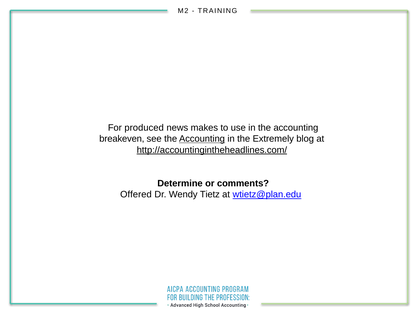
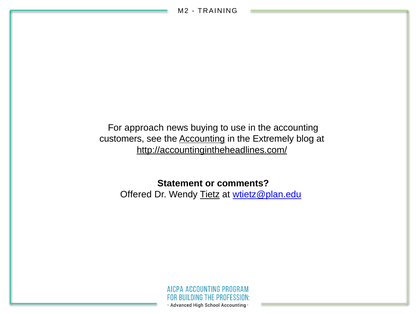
produced: produced -> approach
makes: makes -> buying
breakeven: breakeven -> customers
Determine: Determine -> Statement
Tietz underline: none -> present
